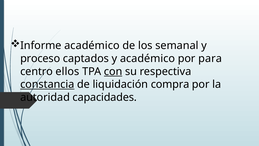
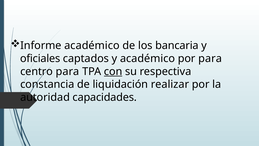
semanal: semanal -> bancaria
proceso: proceso -> oficiales
centro ellos: ellos -> para
constancia underline: present -> none
compra: compra -> realizar
